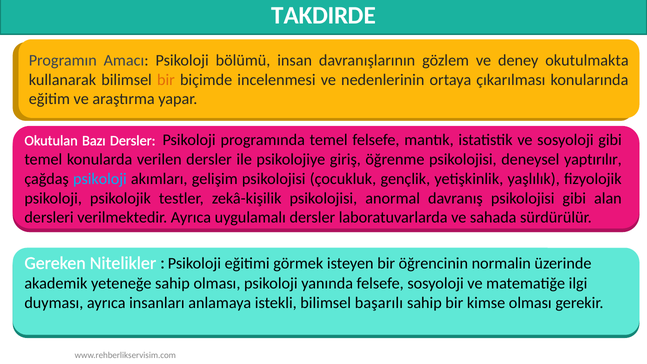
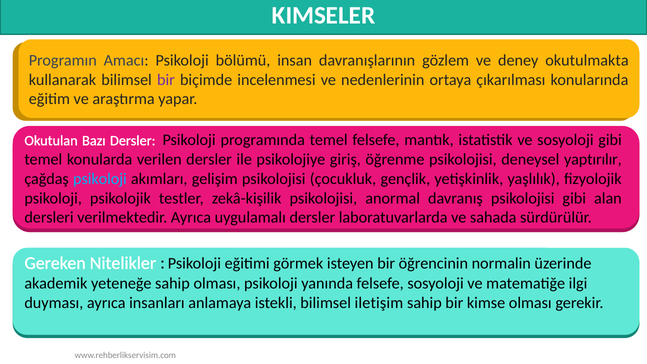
TAKDIRDE: TAKDIRDE -> KIMSELER
bir at (166, 80) colour: orange -> purple
başarılı: başarılı -> iletişim
